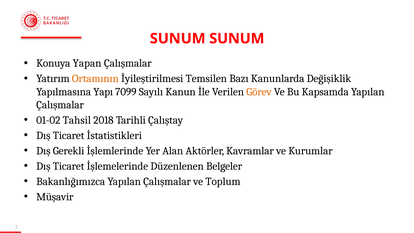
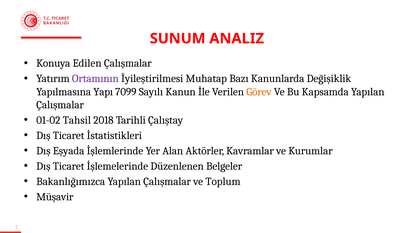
SUNUM SUNUM: SUNUM -> ANALIZ
Yapan: Yapan -> Edilen
Ortamının colour: orange -> purple
Temsilen: Temsilen -> Muhatap
Gerekli: Gerekli -> Eşyada
